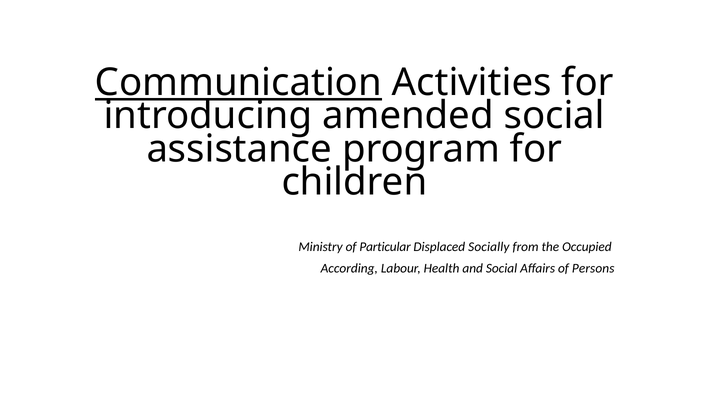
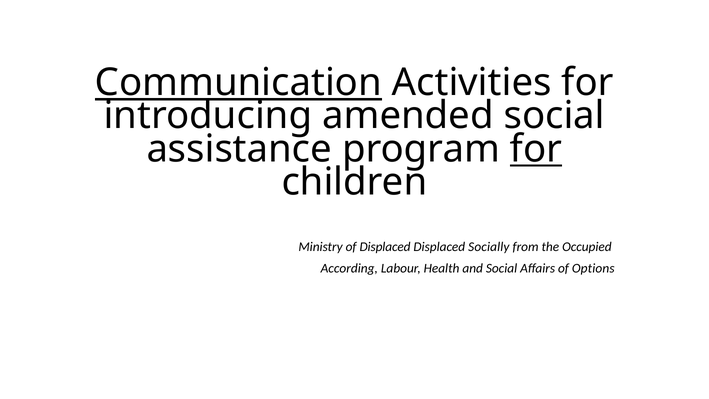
for at (536, 149) underline: none -> present
of Particular: Particular -> Displaced
Persons: Persons -> Options
